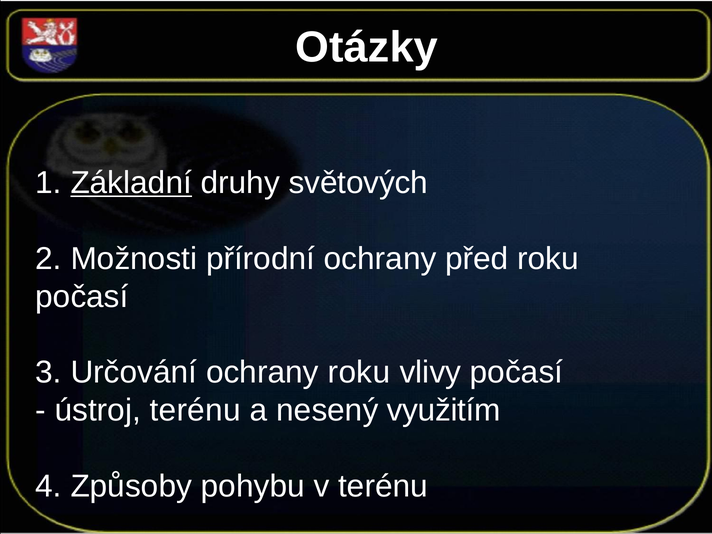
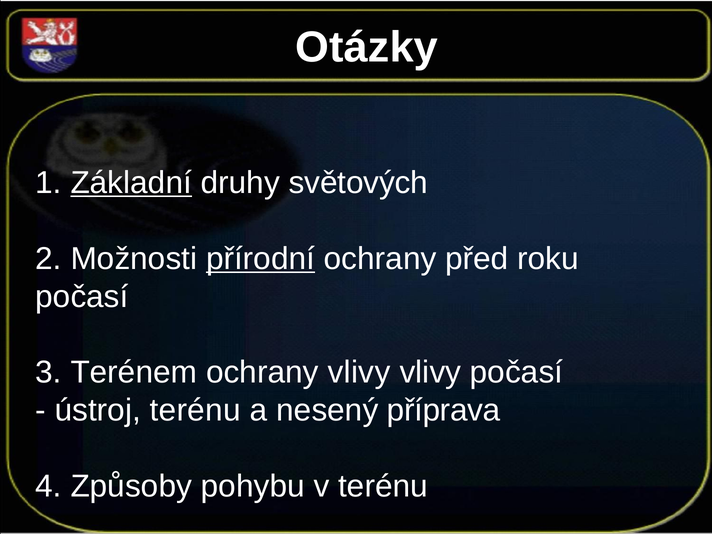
přírodní underline: none -> present
Určování: Určování -> Terénem
ochrany roku: roku -> vlivy
využitím: využitím -> příprava
